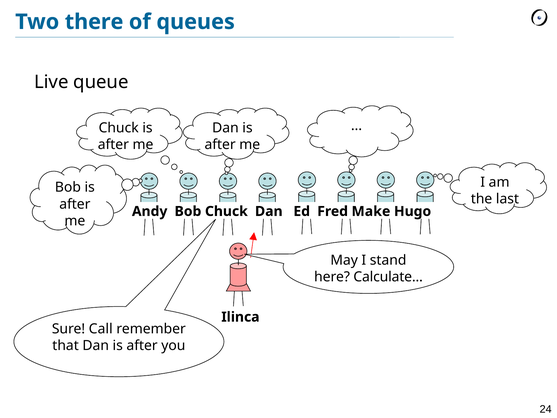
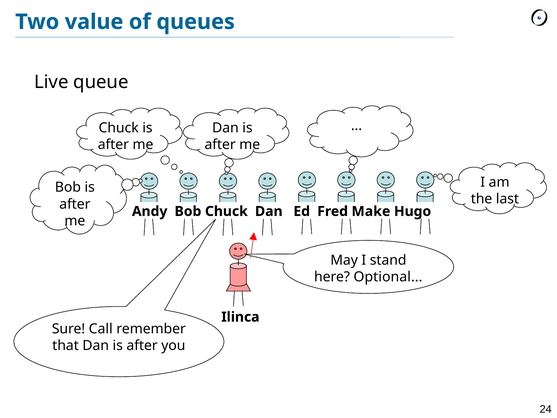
there: there -> value
Calculate: Calculate -> Optional
